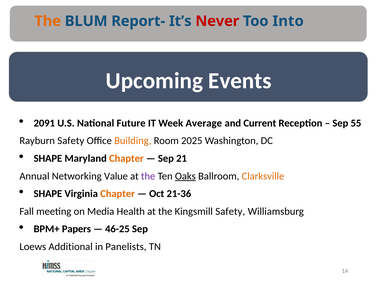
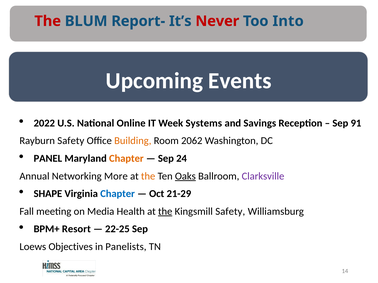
The at (48, 21) colour: orange -> red
2091: 2091 -> 2022
Future: Future -> Online
Average: Average -> Systems
Current: Current -> Savings
55: 55 -> 91
2025: 2025 -> 2062
SHAPE at (48, 159): SHAPE -> PANEL
21: 21 -> 24
Value: Value -> More
the at (148, 176) colour: purple -> orange
Clarksville colour: orange -> purple
Chapter at (118, 194) colour: orange -> blue
21-36: 21-36 -> 21-29
the at (165, 212) underline: none -> present
Papers: Papers -> Resort
46-25: 46-25 -> 22-25
Additional: Additional -> Objectives
